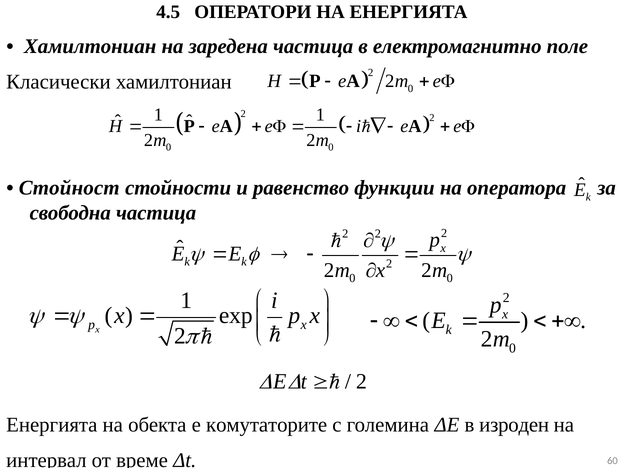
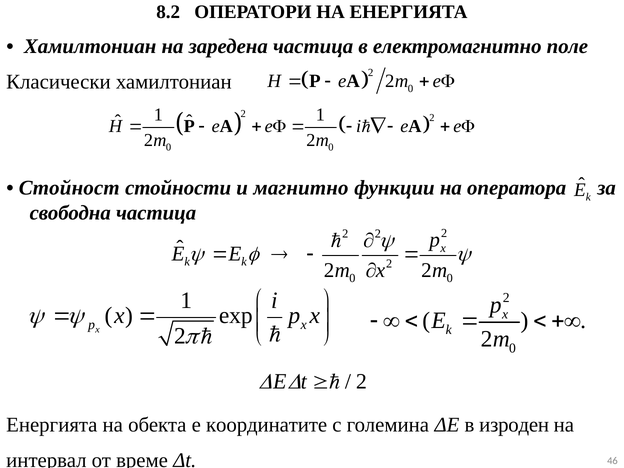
4.5: 4.5 -> 8.2
равенство: равенство -> магнитно
комутаторите: комутаторите -> координатите
60: 60 -> 46
